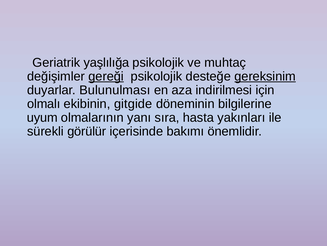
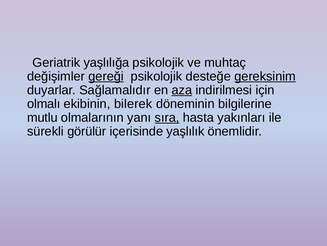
Bulunulması: Bulunulması -> Sağlamalıdır
aza underline: none -> present
gitgide: gitgide -> bilerek
uyum: uyum -> mutlu
sıra underline: none -> present
bakımı: bakımı -> yaşlılık
